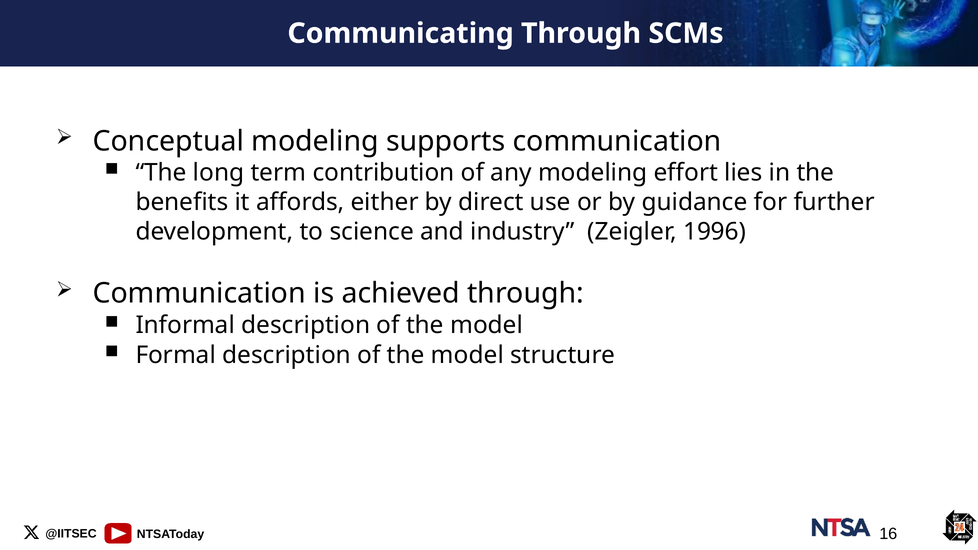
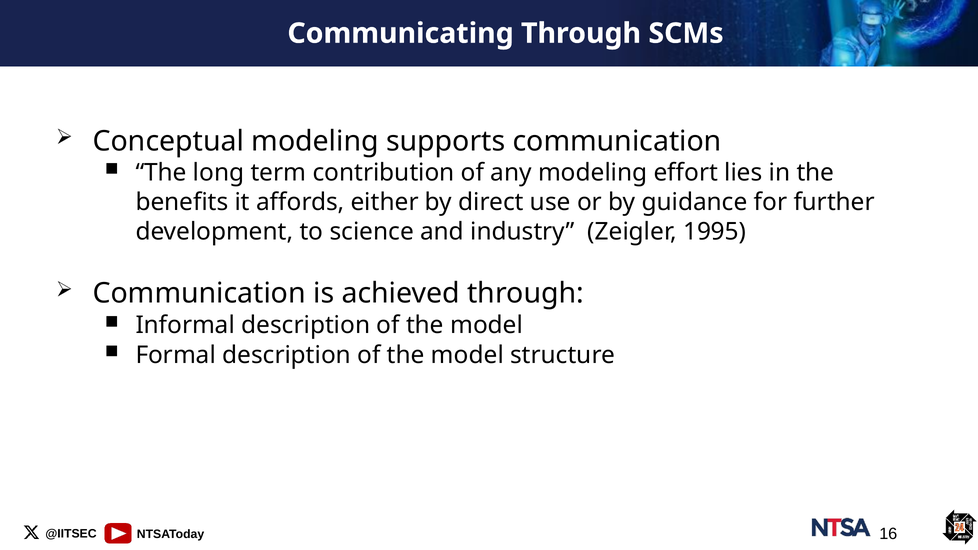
1996: 1996 -> 1995
